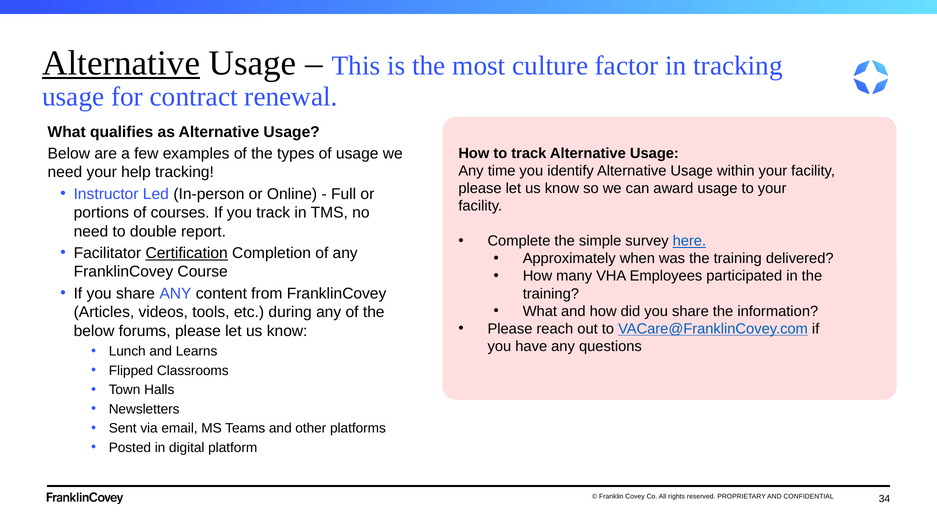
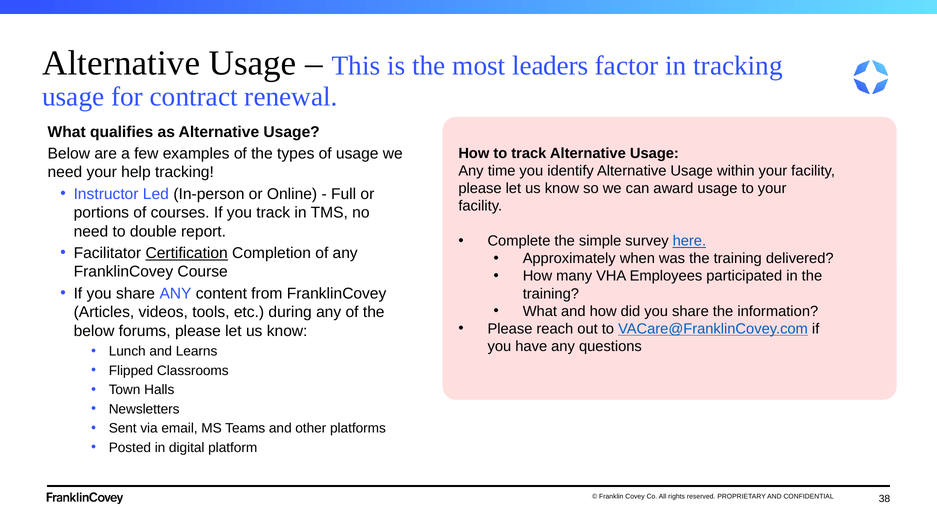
Alternative at (121, 63) underline: present -> none
culture: culture -> leaders
34: 34 -> 38
